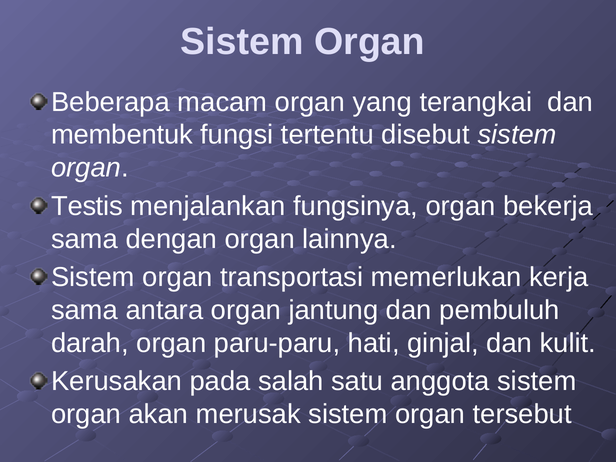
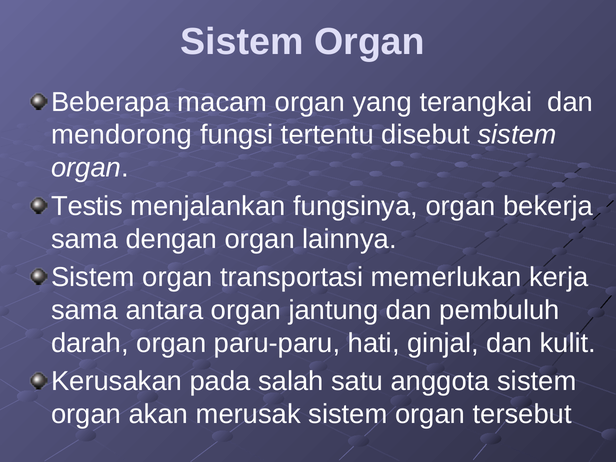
membentuk: membentuk -> mendorong
